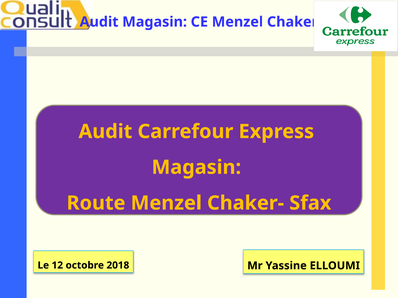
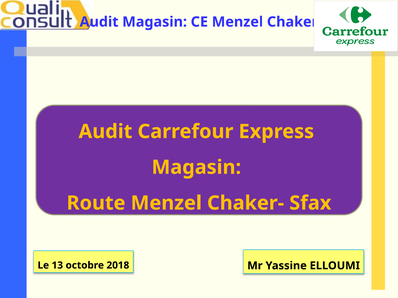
12: 12 -> 13
